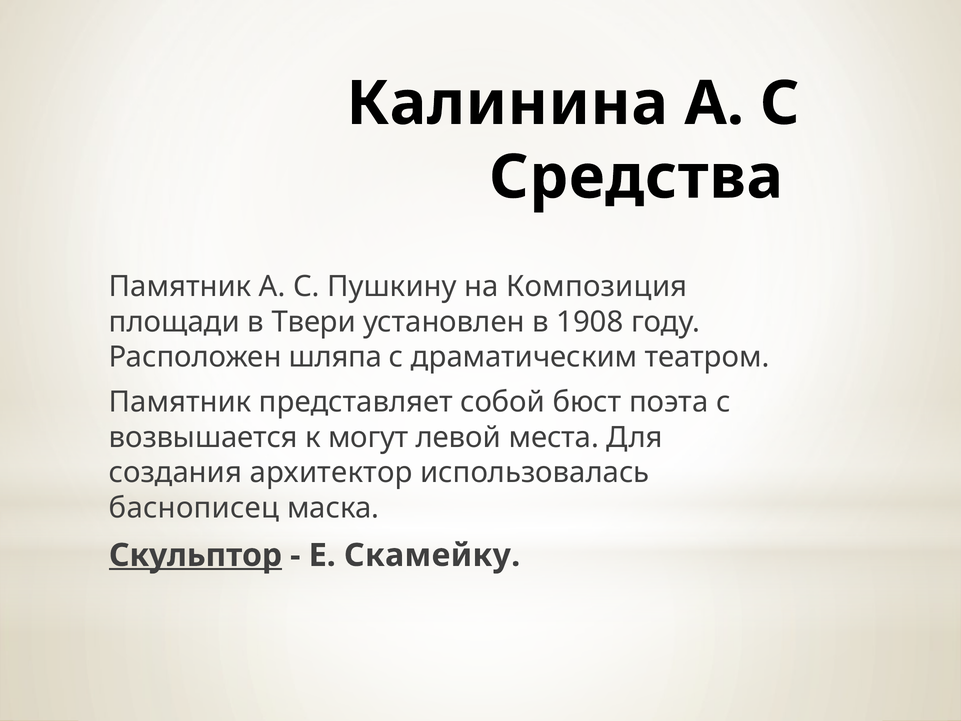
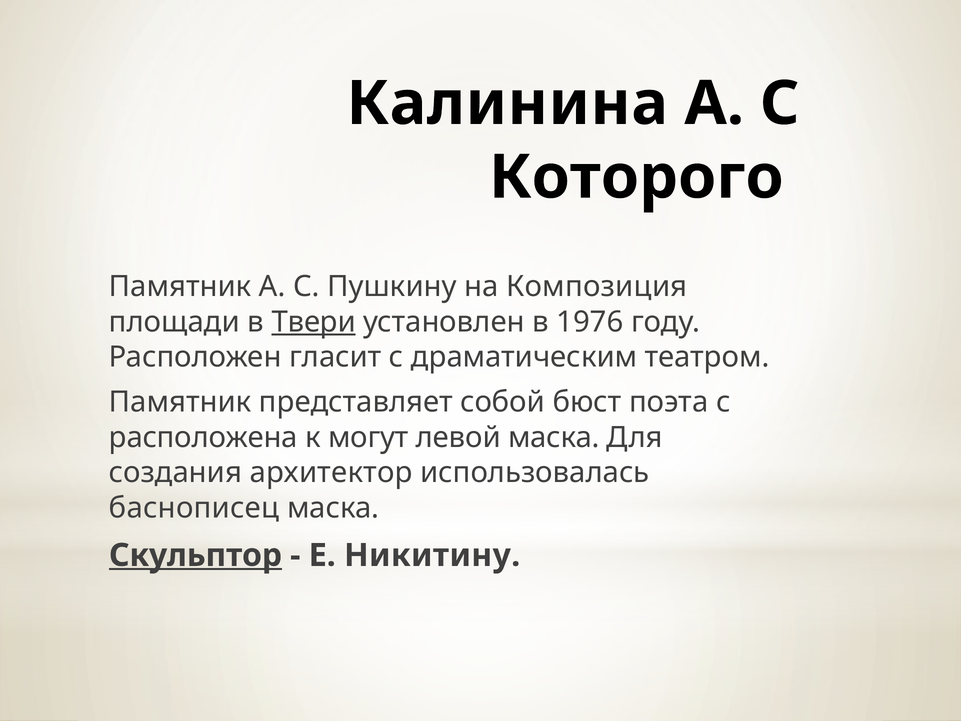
Средства: Средства -> Которого
Твери underline: none -> present
1908: 1908 -> 1976
шляпа: шляпа -> гласит
возвышается: возвышается -> расположена
левой места: места -> маска
Скамейку: Скамейку -> Никитину
